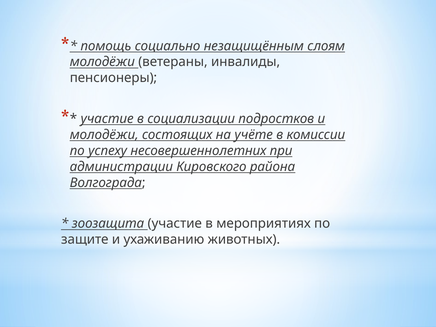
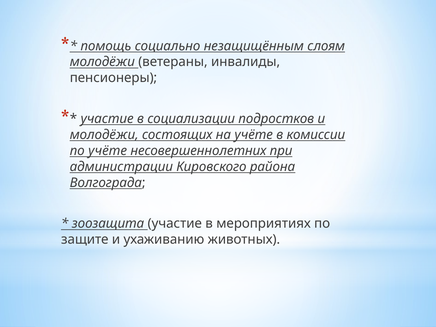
по успеху: успеху -> учёте
